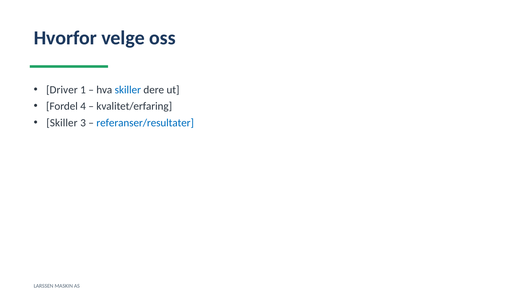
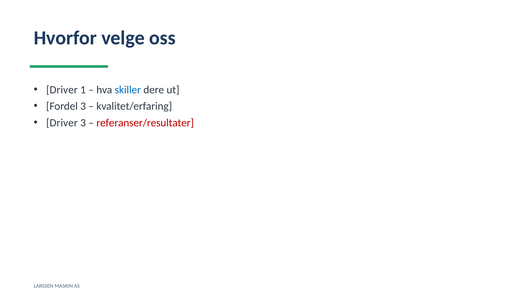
Fordel 4: 4 -> 3
Skiller at (62, 123): Skiller -> Driver
referanser/resultater colour: blue -> red
